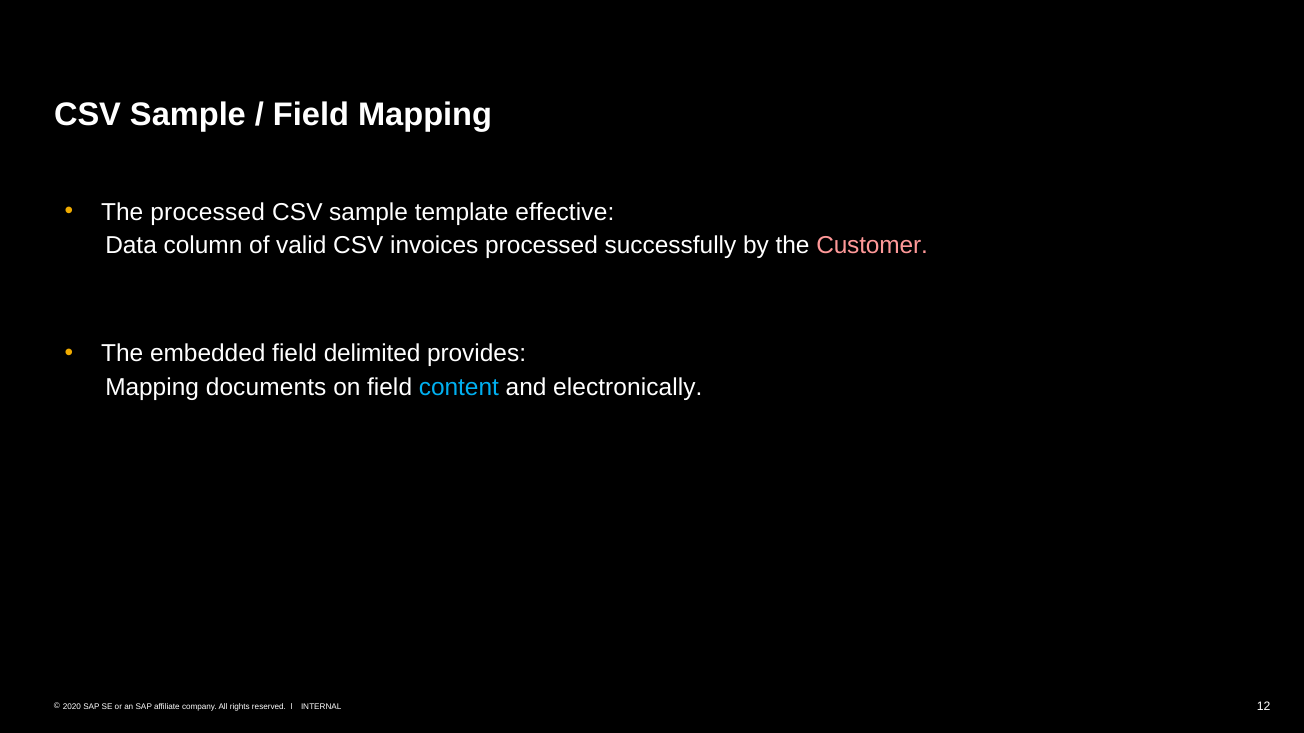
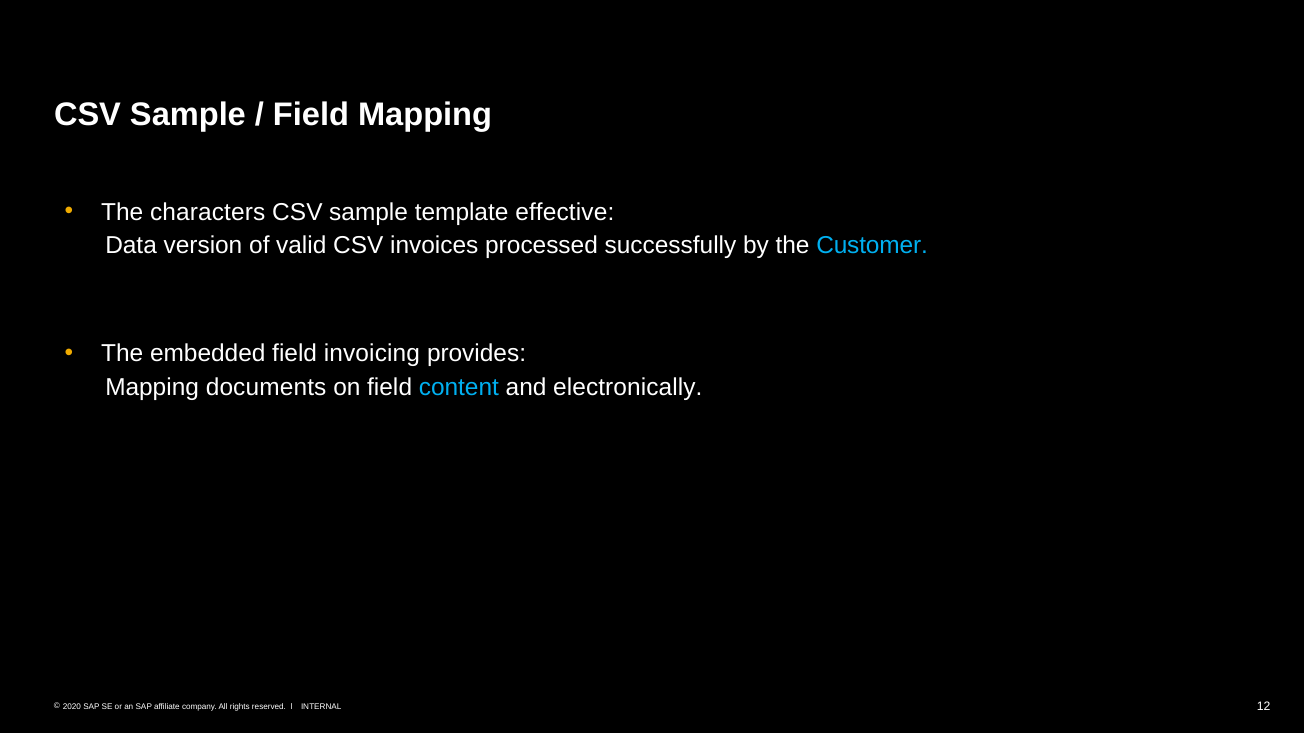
The processed: processed -> characters
column: column -> version
Customer colour: pink -> light blue
delimited: delimited -> invoicing
